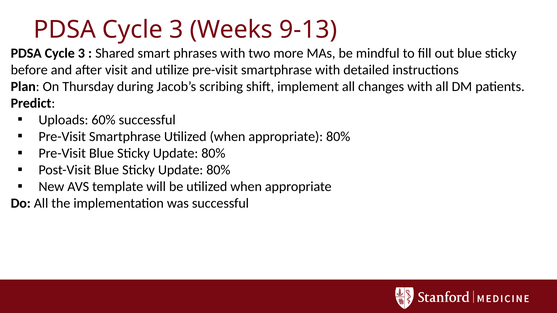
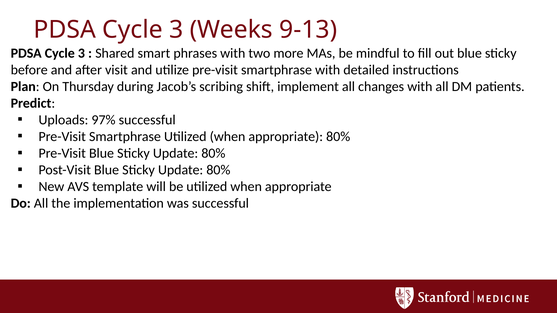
60%: 60% -> 97%
